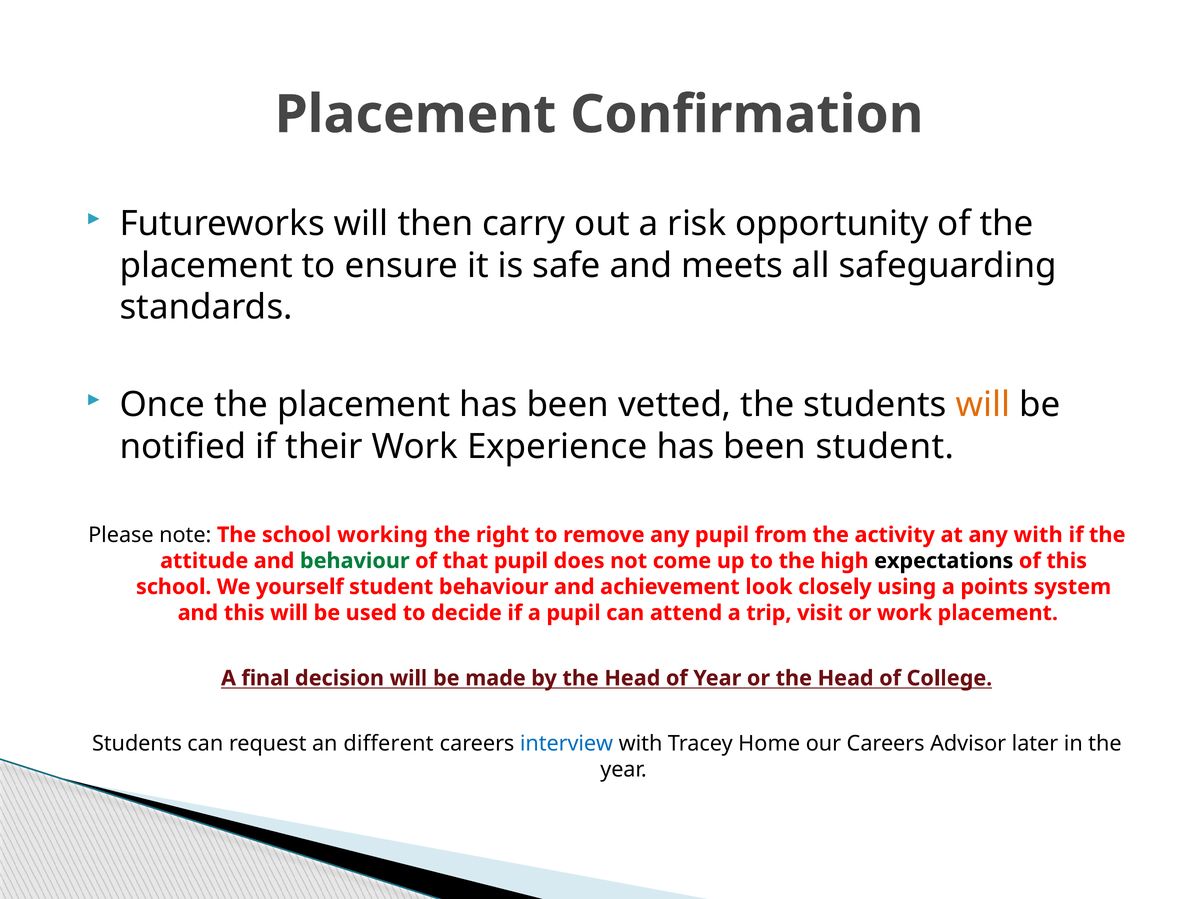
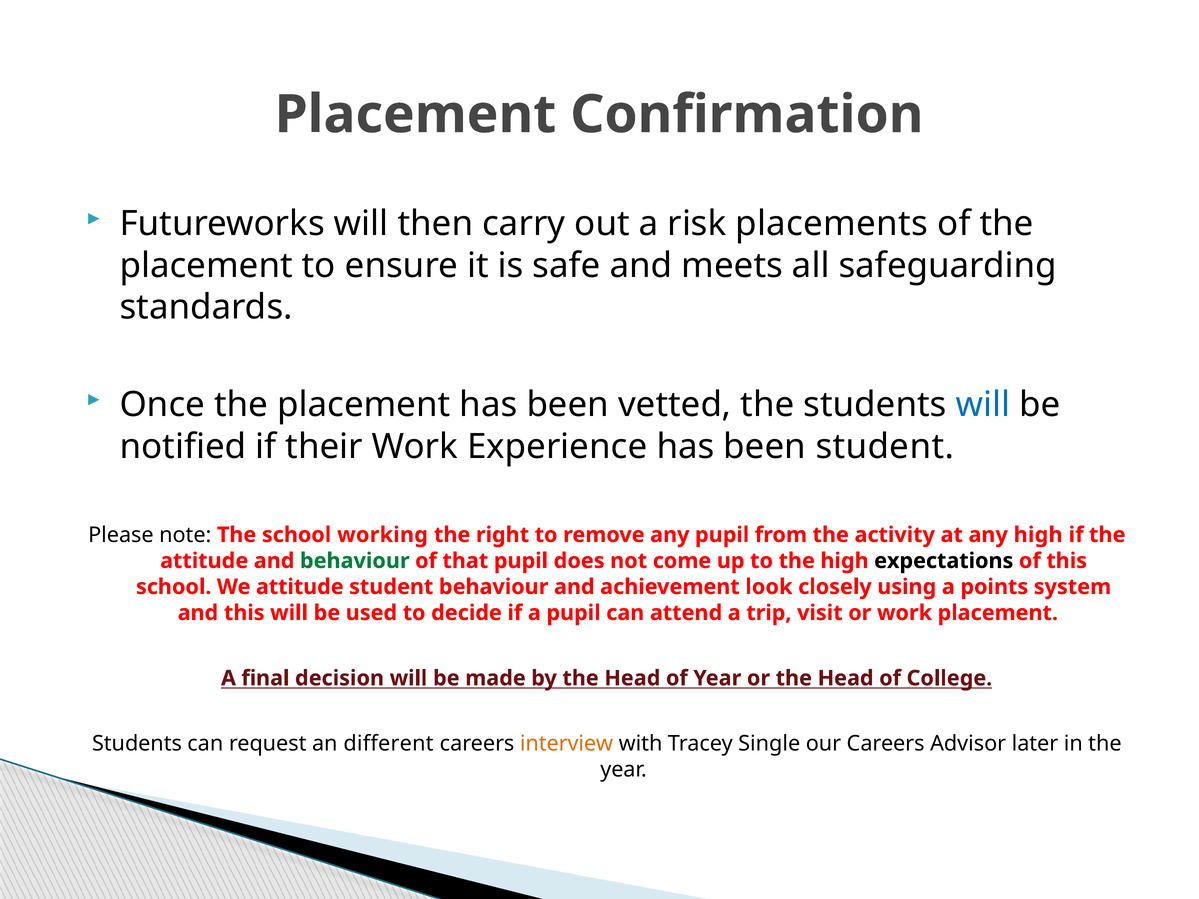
opportunity: opportunity -> placements
will at (983, 405) colour: orange -> blue
any with: with -> high
We yourself: yourself -> attitude
interview colour: blue -> orange
Home: Home -> Single
